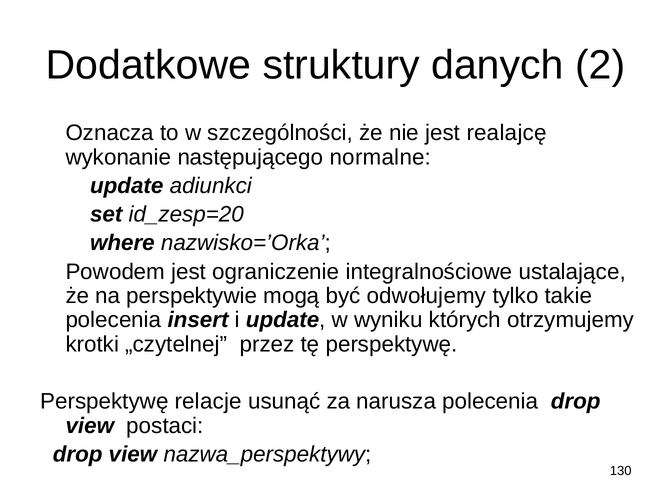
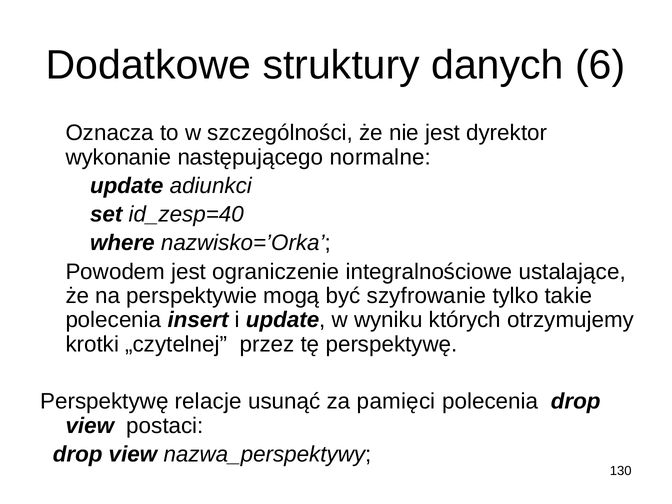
2: 2 -> 6
realajcę: realajcę -> dyrektor
id_zesp=20: id_zesp=20 -> id_zesp=40
odwołujemy: odwołujemy -> szyfrowanie
narusza: narusza -> pamięci
